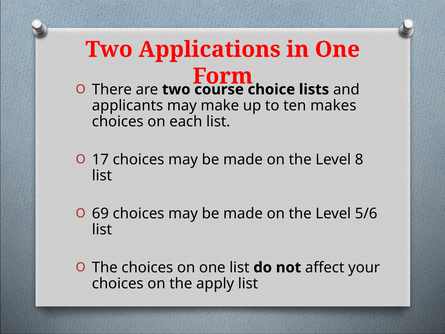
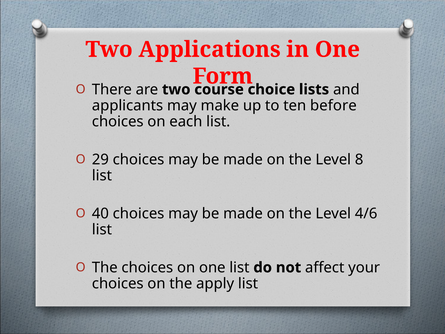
makes: makes -> before
17: 17 -> 29
69: 69 -> 40
5/6: 5/6 -> 4/6
